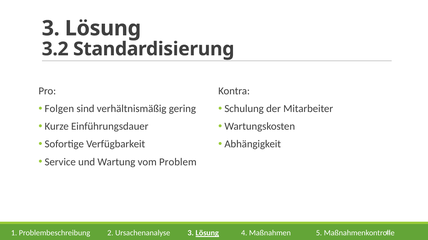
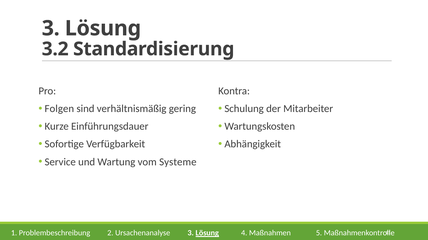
Problem: Problem -> Systeme
